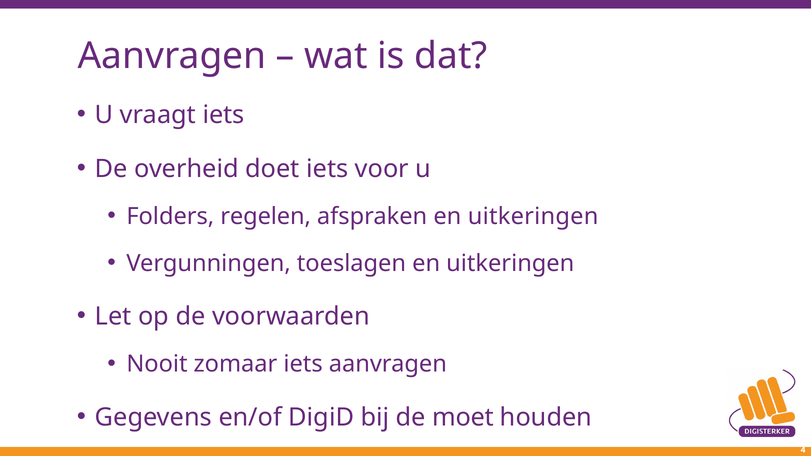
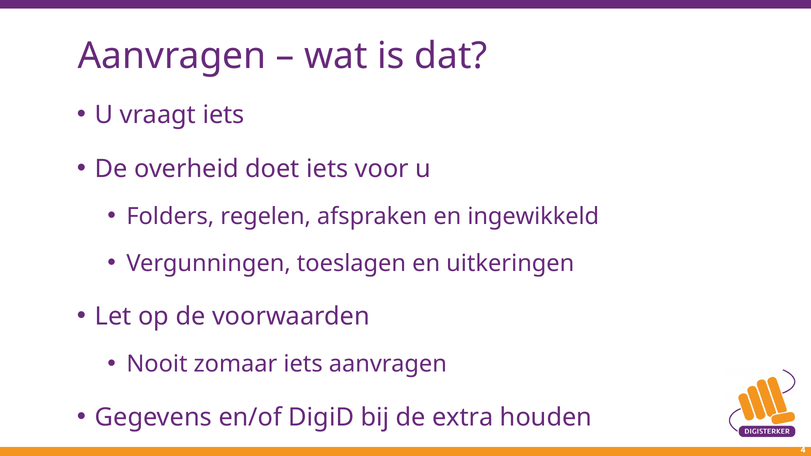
afspraken en uitkeringen: uitkeringen -> ingewikkeld
moet: moet -> extra
